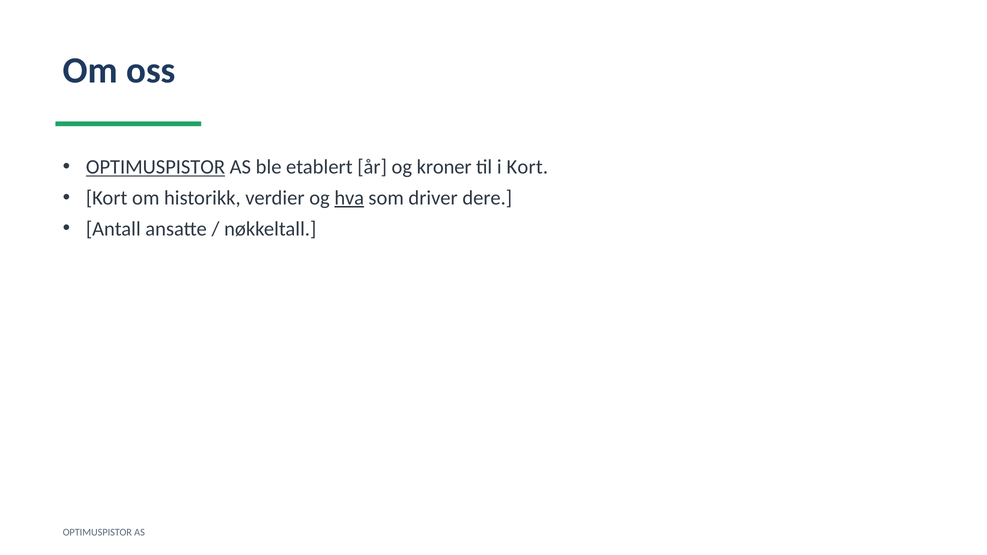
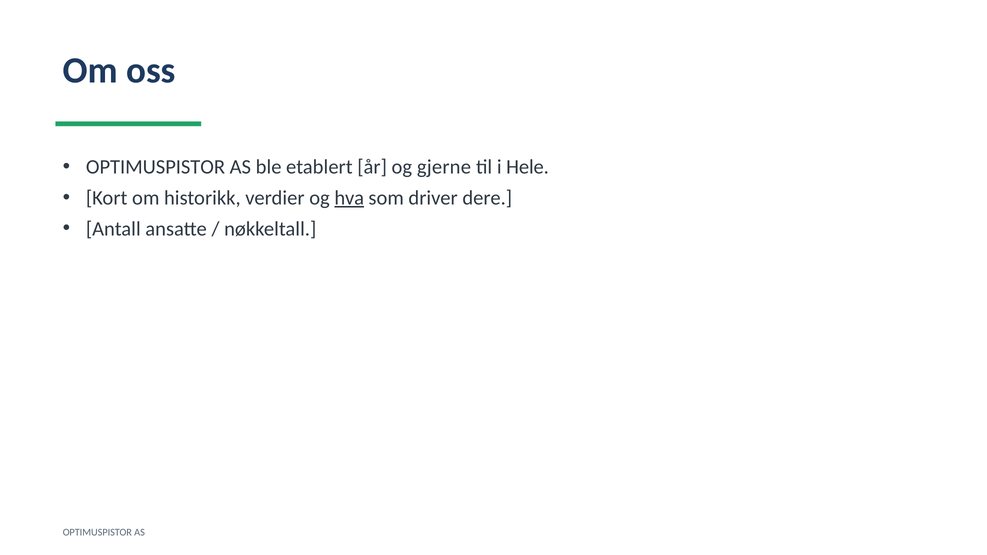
OPTIMUSPISTOR at (155, 167) underline: present -> none
kroner: kroner -> gjerne
i Kort: Kort -> Hele
